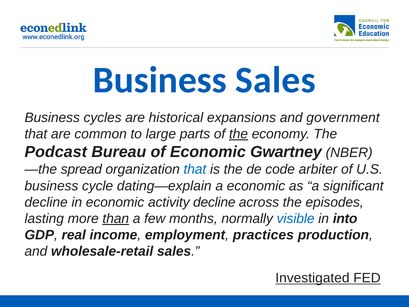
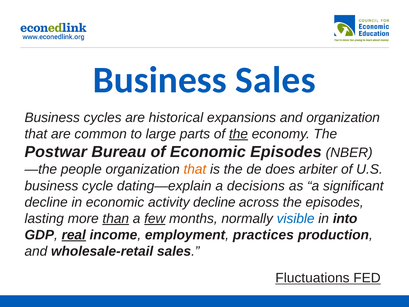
and government: government -> organization
Podcast: Podcast -> Postwar
Economic Gwartney: Gwartney -> Episodes
spread: spread -> people
that at (195, 169) colour: blue -> orange
code: code -> does
a economic: economic -> decisions
few underline: none -> present
real underline: none -> present
Investigated: Investigated -> Fluctuations
